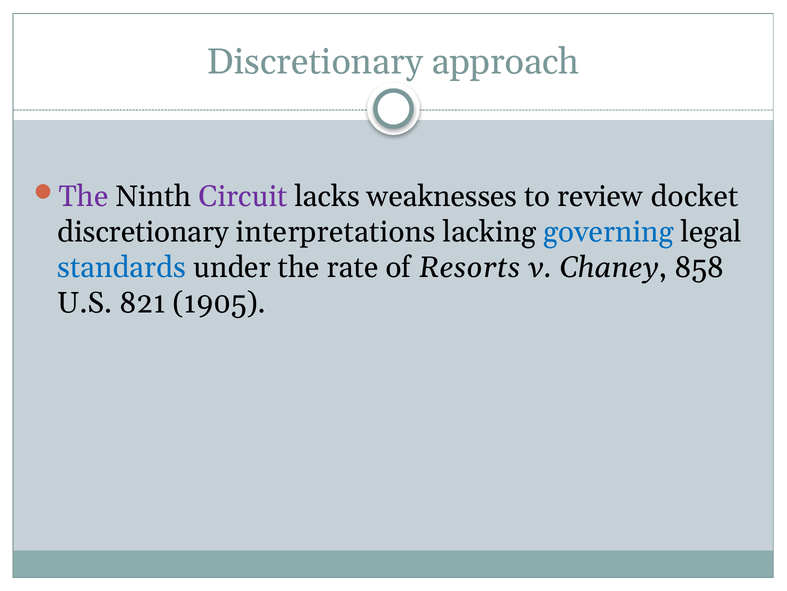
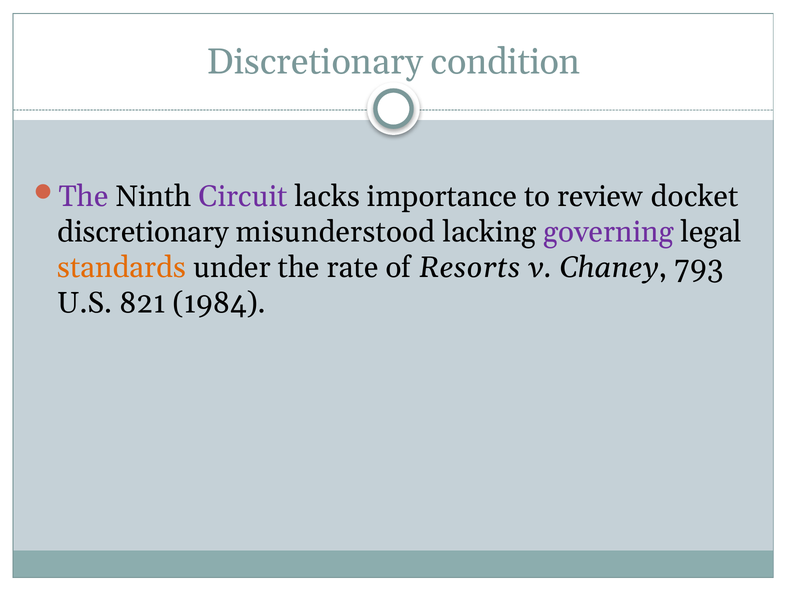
approach: approach -> condition
weaknesses: weaknesses -> importance
interpretations: interpretations -> misunderstood
governing colour: blue -> purple
standards colour: blue -> orange
858: 858 -> 793
1905: 1905 -> 1984
